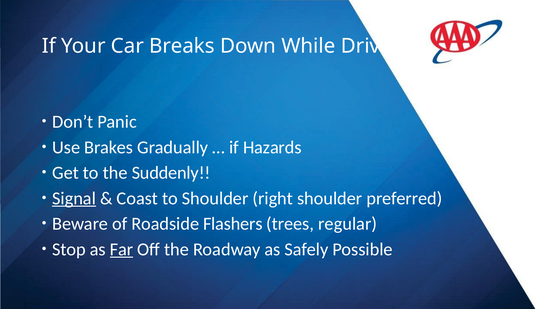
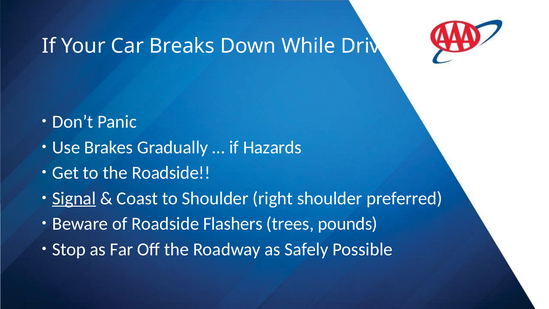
the Suddenly: Suddenly -> Roadside
regular: regular -> pounds
Far underline: present -> none
